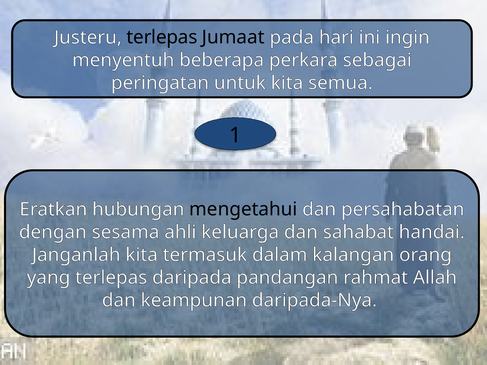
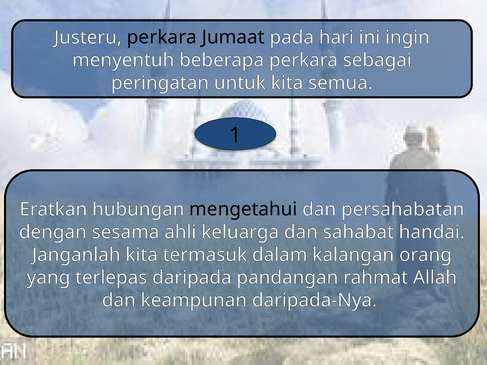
Justeru terlepas: terlepas -> perkara
